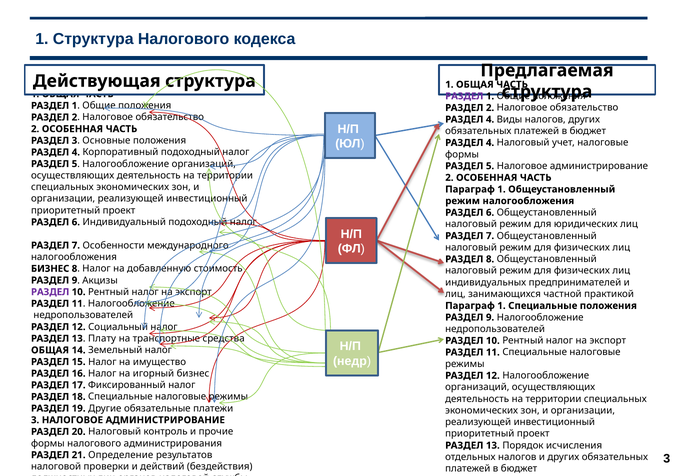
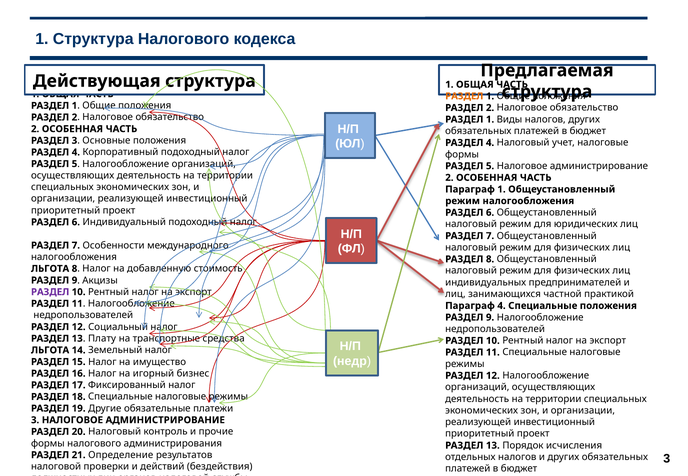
РАЗДЕЛ at (464, 96) colour: purple -> orange
4 at (490, 119): 4 -> 1
БИЗНЕС at (50, 269): БИЗНЕС -> ЛЬГОТА
1 at (502, 306): 1 -> 4
ОБЩАЯ at (50, 350): ОБЩАЯ -> ЛЬГОТА
